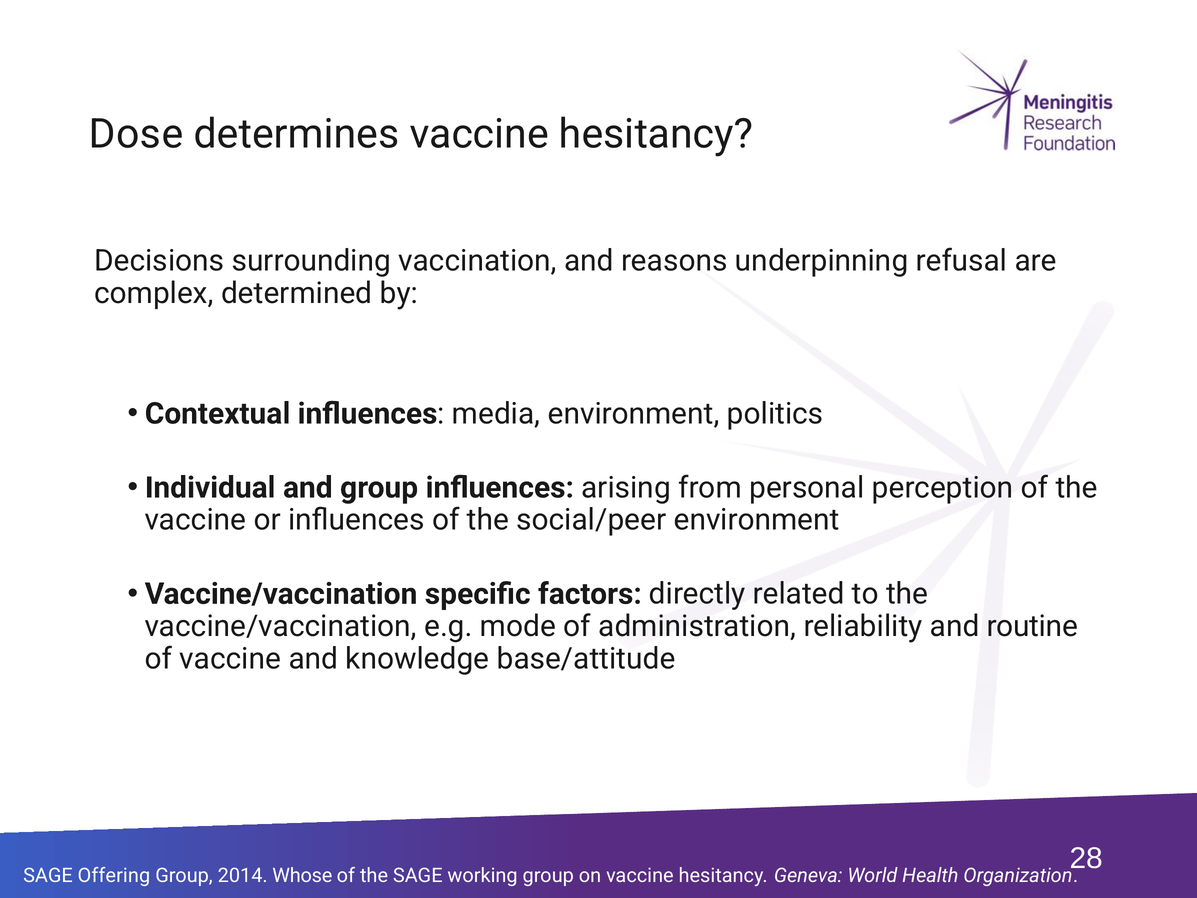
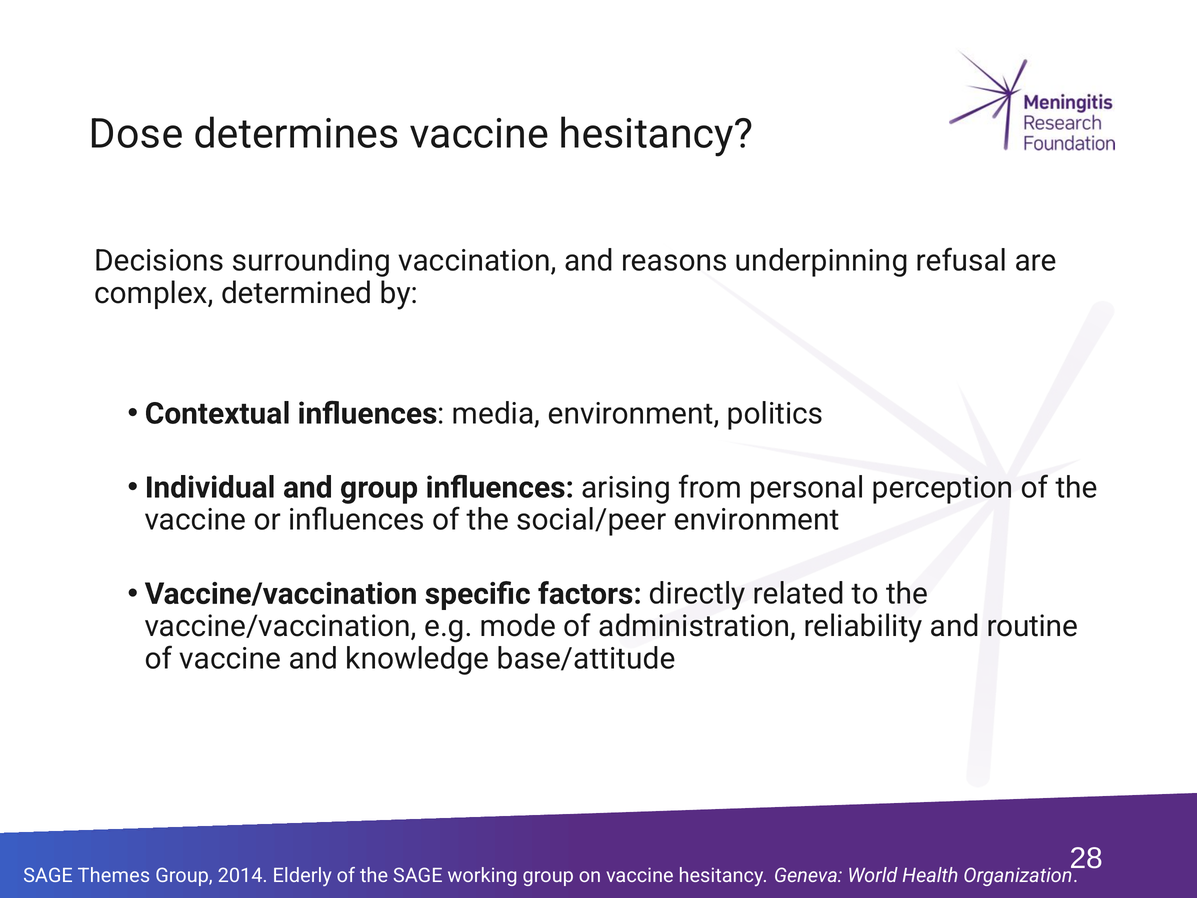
Offering: Offering -> Themes
Whose: Whose -> Elderly
